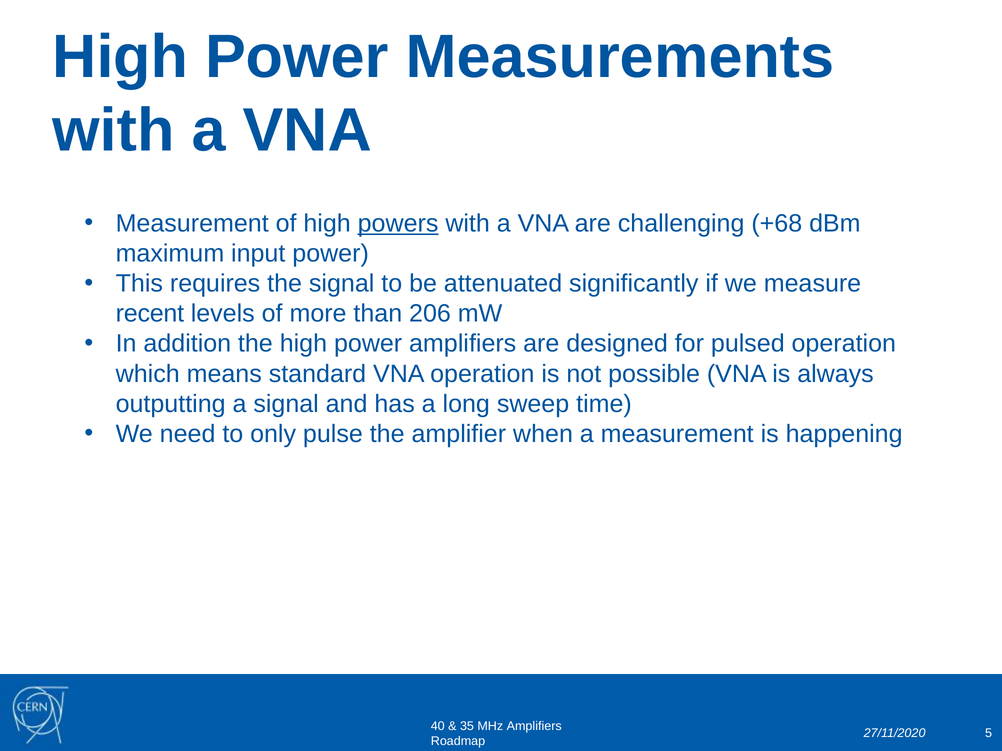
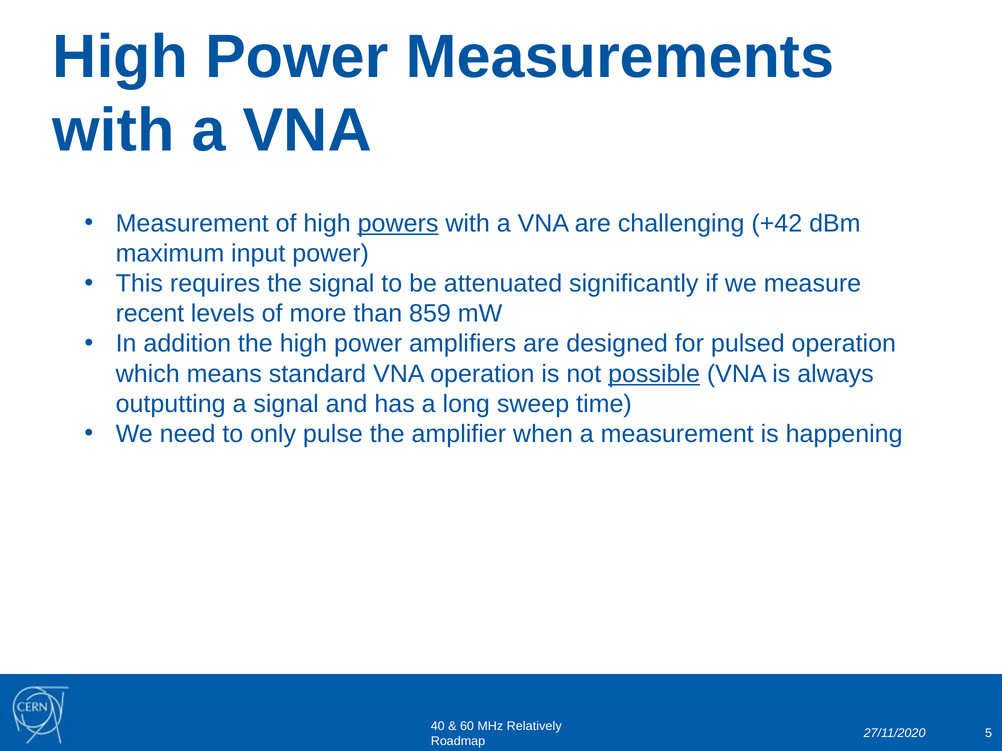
+68: +68 -> +42
206: 206 -> 859
possible underline: none -> present
35: 35 -> 60
MHz Amplifiers: Amplifiers -> Relatively
